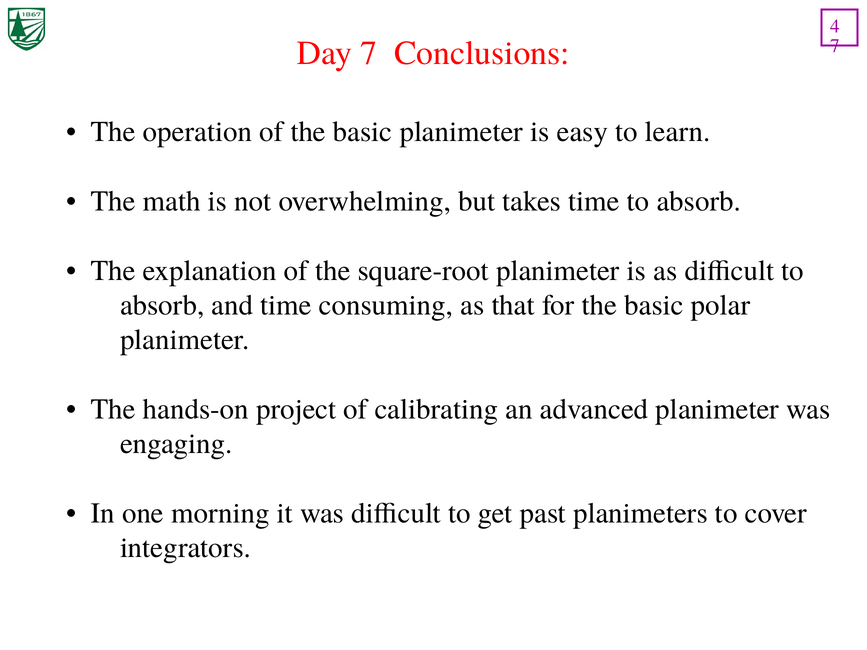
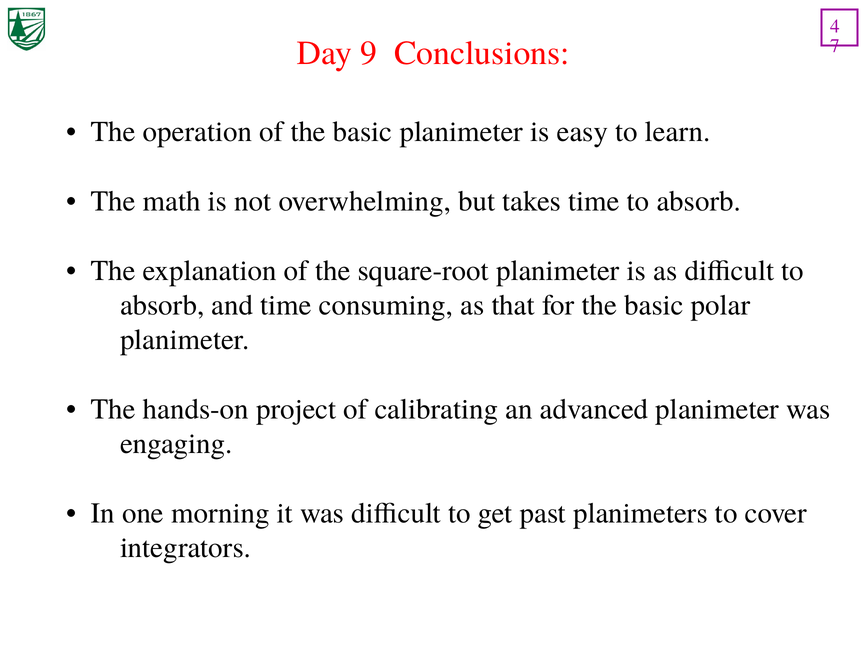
Day 7: 7 -> 9
